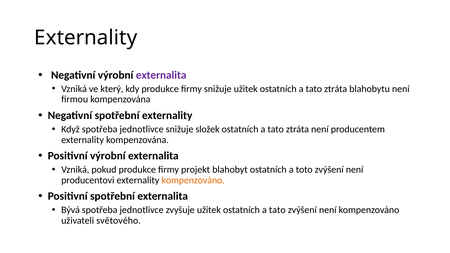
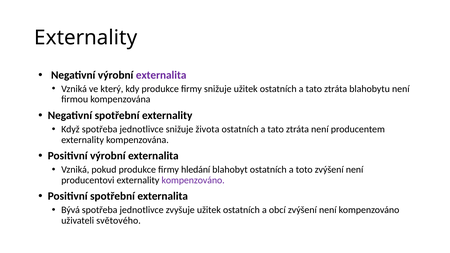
složek: složek -> života
projekt: projekt -> hledání
kompenzováno at (193, 180) colour: orange -> purple
tato at (277, 210): tato -> obcí
